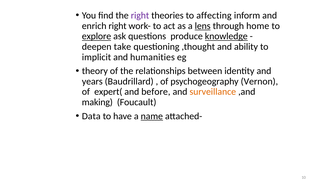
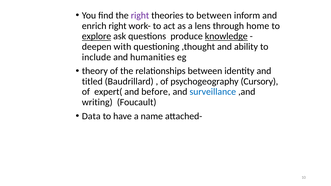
to affecting: affecting -> between
lens underline: present -> none
take: take -> with
implicit: implicit -> include
years: years -> titled
Vernon: Vernon -> Cursory
surveillance colour: orange -> blue
making: making -> writing
name underline: present -> none
